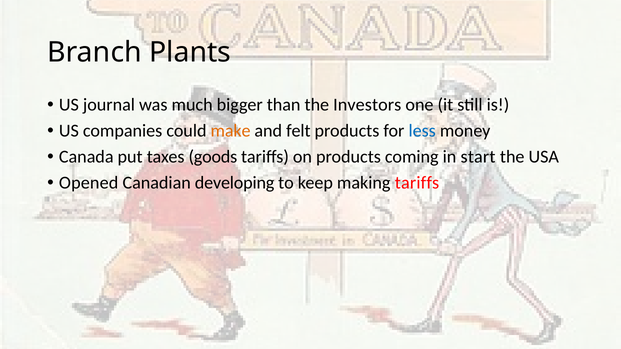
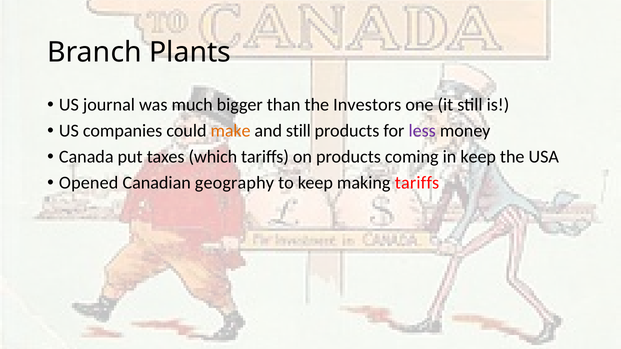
and felt: felt -> still
less colour: blue -> purple
goods: goods -> which
in start: start -> keep
developing: developing -> geography
